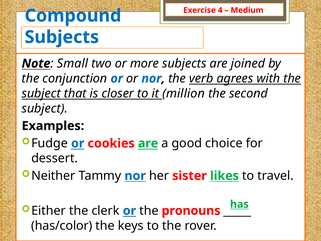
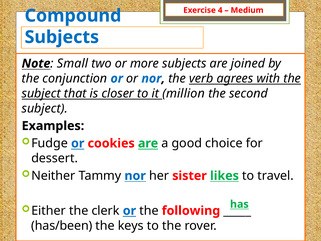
pronouns: pronouns -> following
has/color: has/color -> has/been
